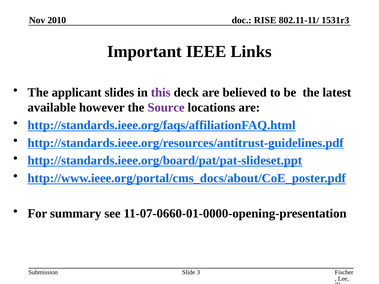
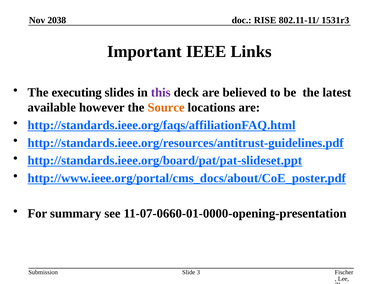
2010: 2010 -> 2038
applicant: applicant -> executing
Source colour: purple -> orange
